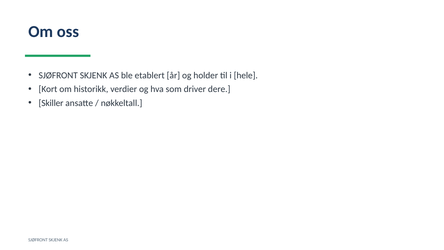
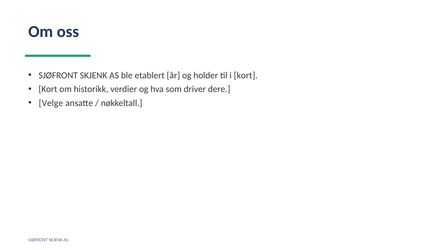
i hele: hele -> kort
Skiller: Skiller -> Velge
